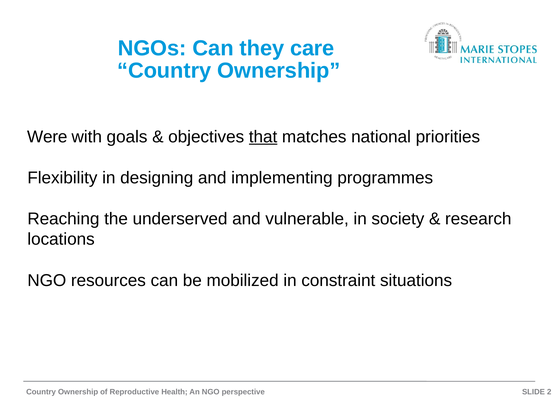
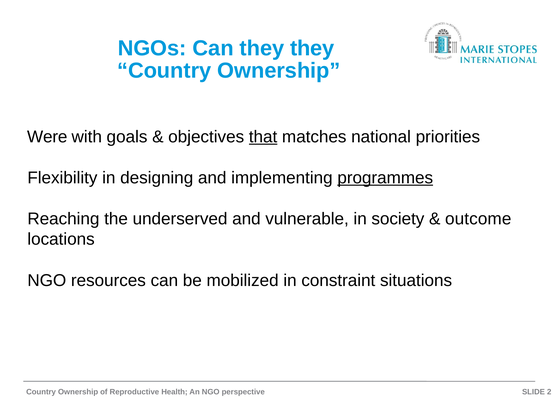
they care: care -> they
programmes underline: none -> present
research: research -> outcome
